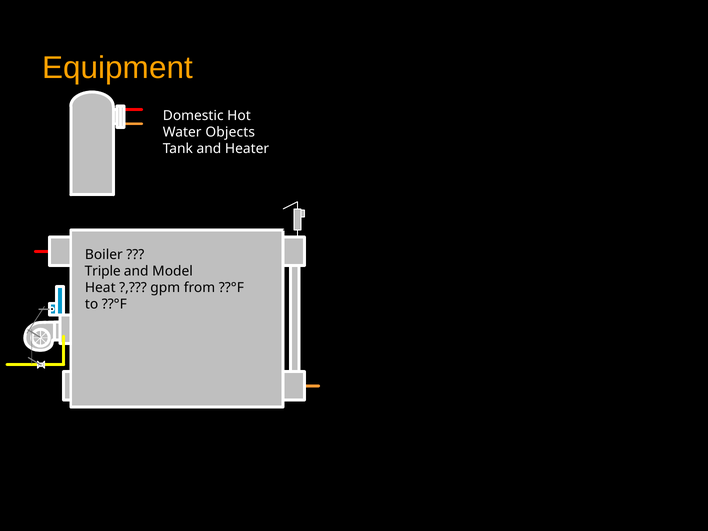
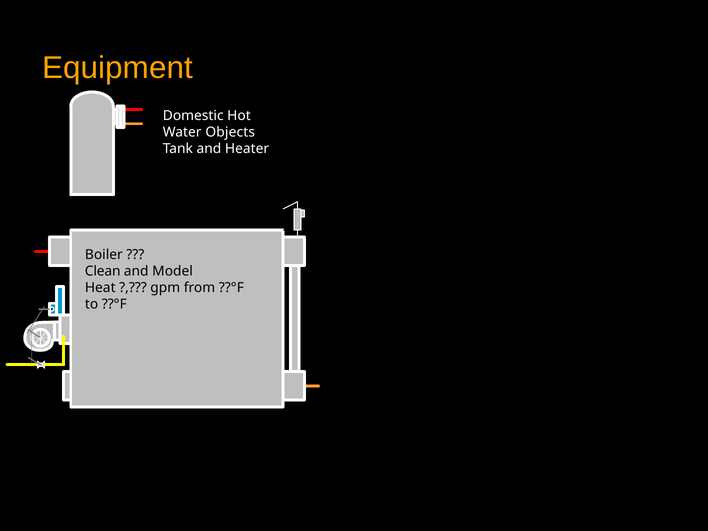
Triple: Triple -> Clean
